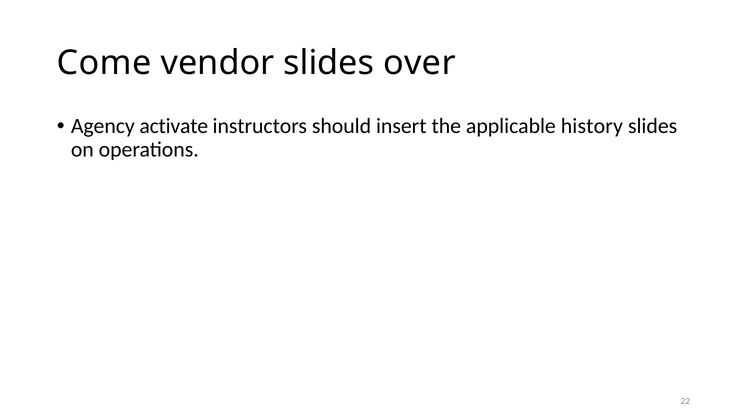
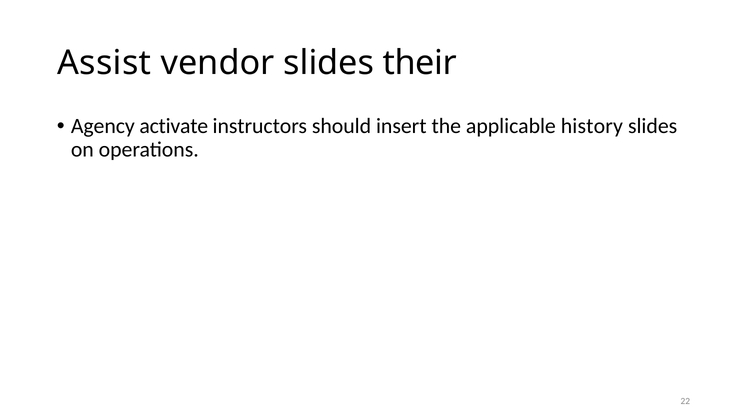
Come: Come -> Assist
over: over -> their
